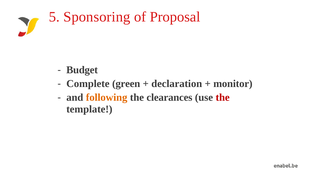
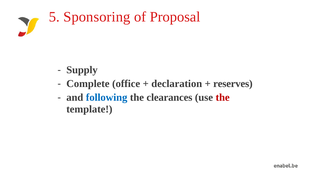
Budget: Budget -> Supply
green: green -> office
monitor: monitor -> reserves
following colour: orange -> blue
